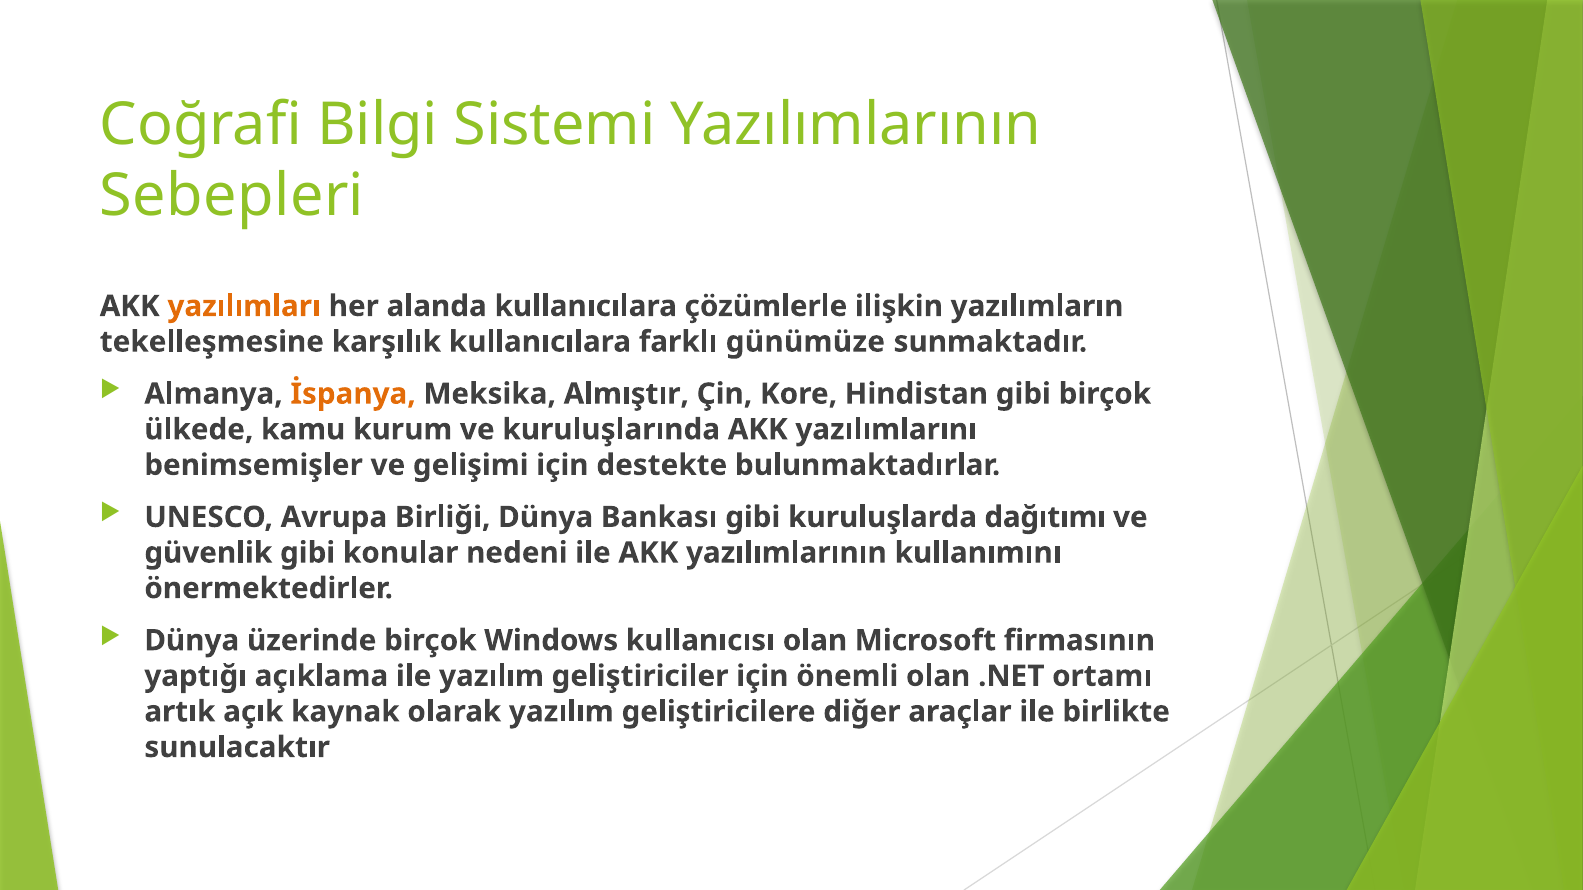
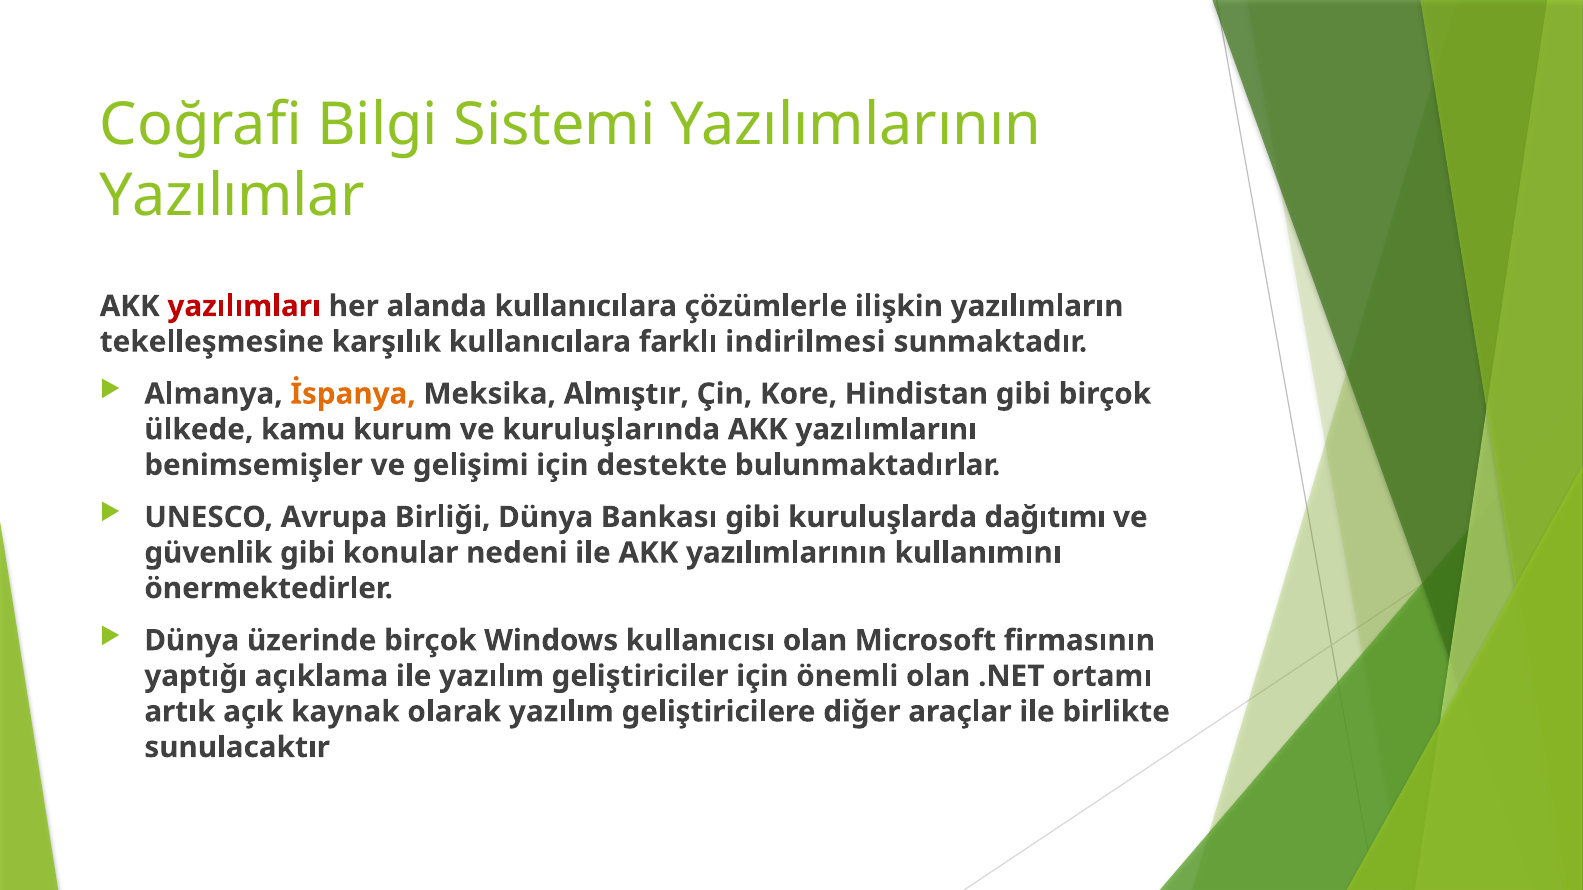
Sebepleri: Sebepleri -> Yazılımlar
yazılımları colour: orange -> red
günümüze: günümüze -> indirilmesi
